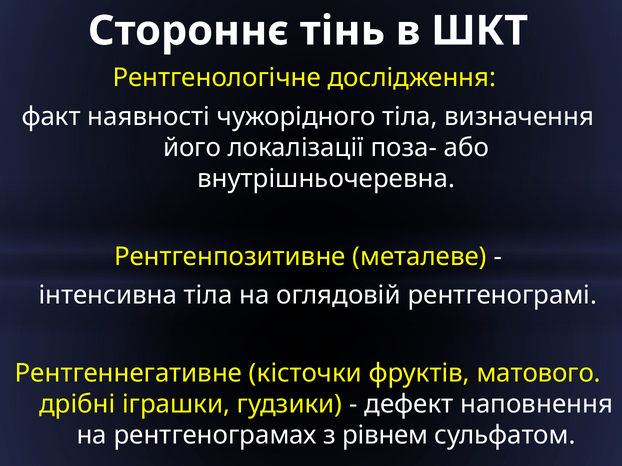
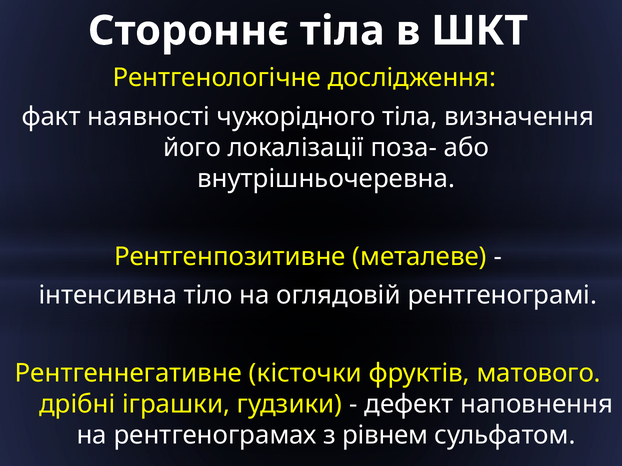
Стороннє тінь: тінь -> тіла
інтенсивна тіла: тіла -> тіло
